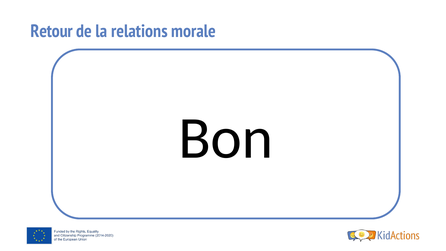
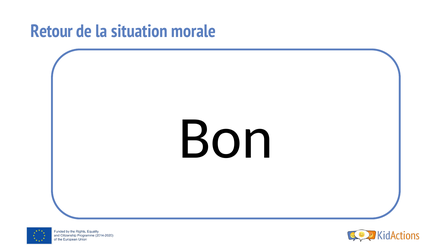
relations: relations -> situation
